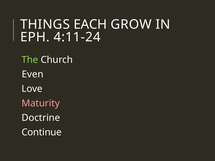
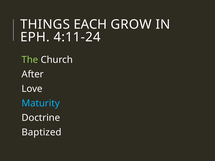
Even: Even -> After
Maturity colour: pink -> light blue
Continue: Continue -> Baptized
